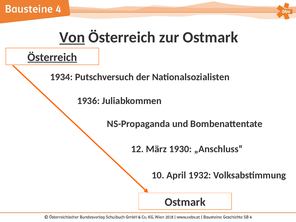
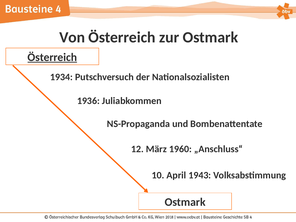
Von underline: present -> none
1930: 1930 -> 1960
1932: 1932 -> 1943
